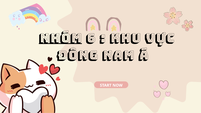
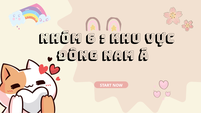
Nhóm underline: present -> none
